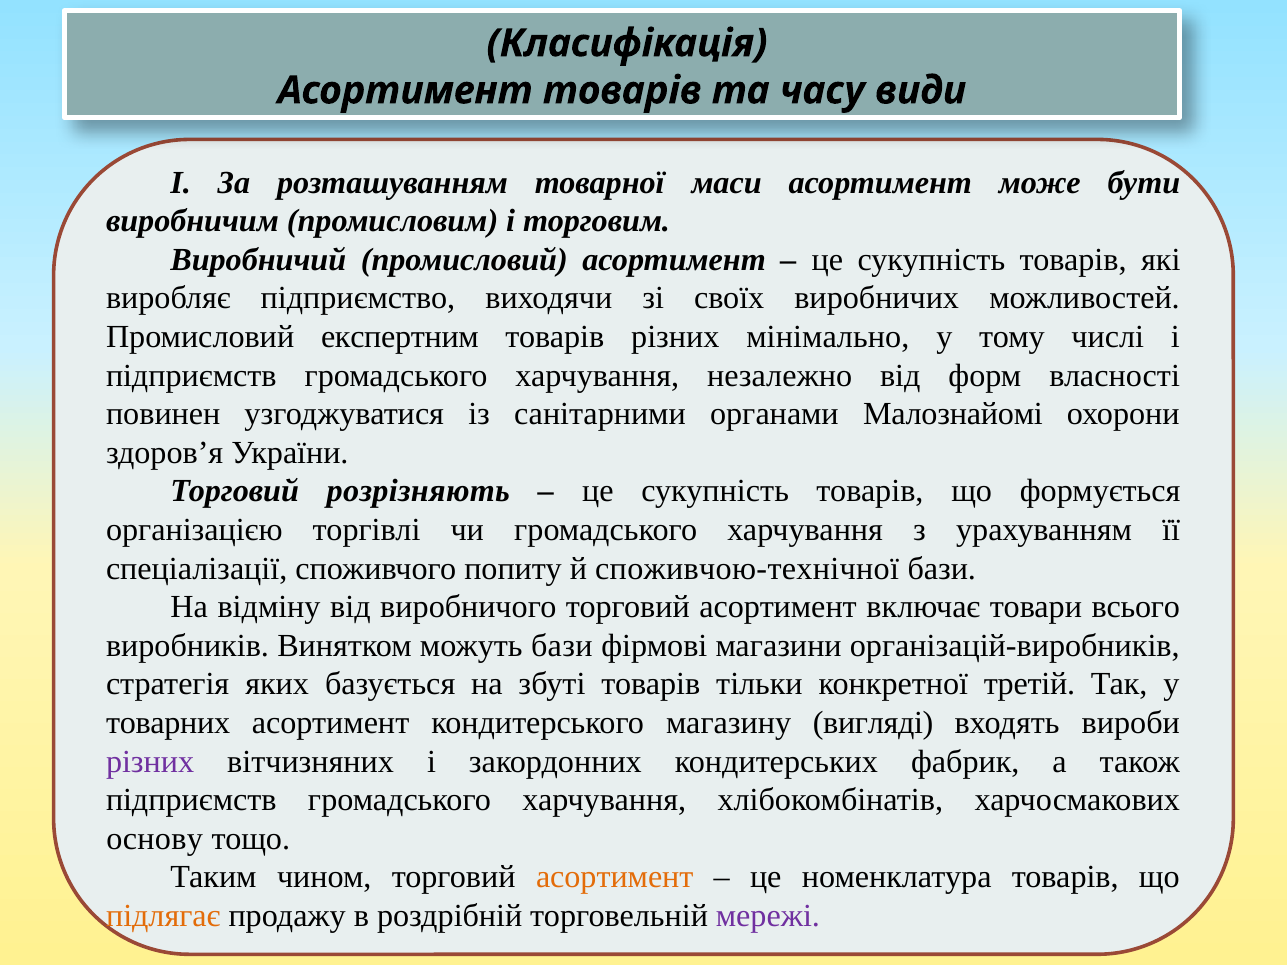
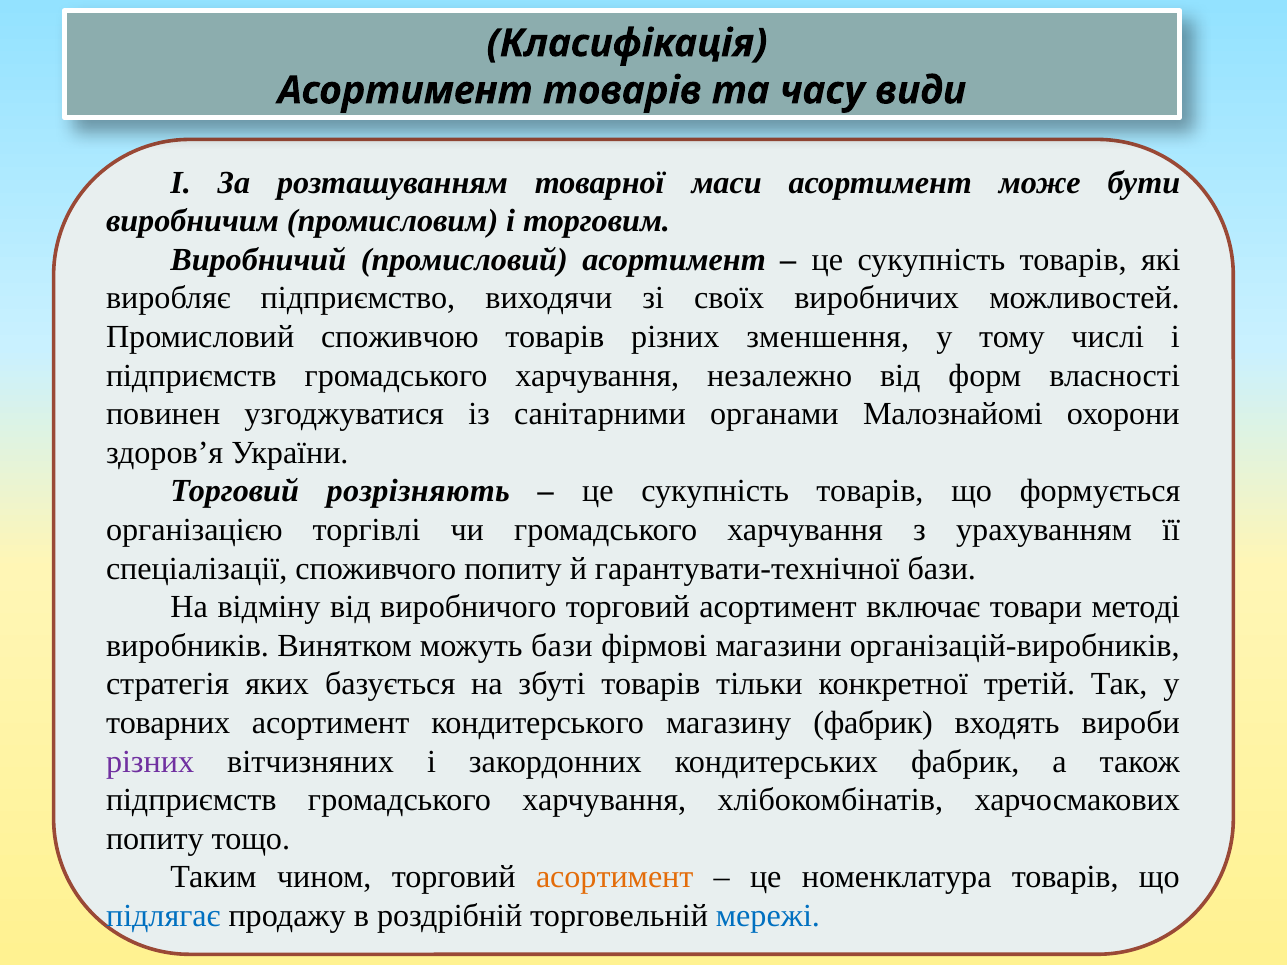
експертним: експертним -> споживчою
мінімально: мінімально -> зменшення
споживчою-технічної: споживчою-технічної -> гарантувати-технічної
всього: всього -> методі
магазину вигляді: вигляді -> фабрик
основу at (155, 839): основу -> попиту
підлягає colour: orange -> blue
мережі colour: purple -> blue
